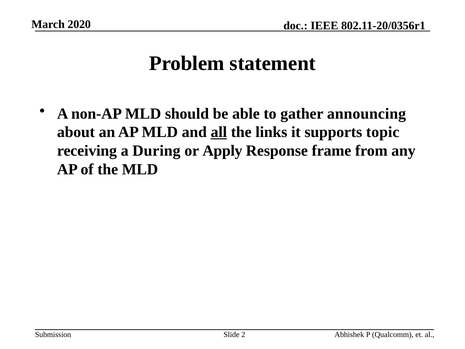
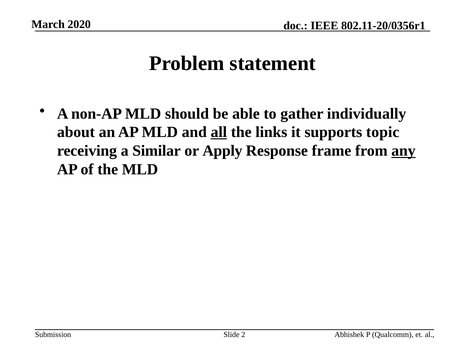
announcing: announcing -> individually
During: During -> Similar
any underline: none -> present
